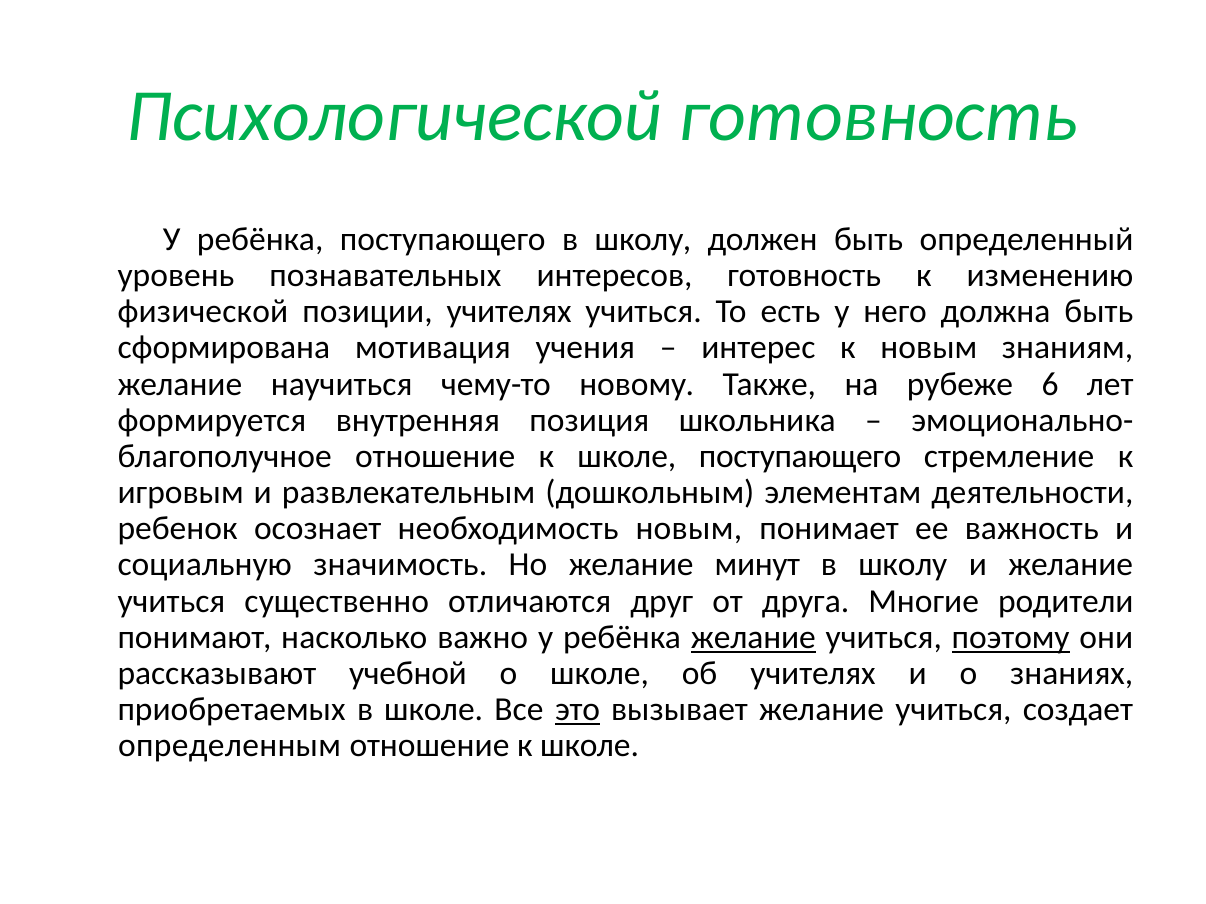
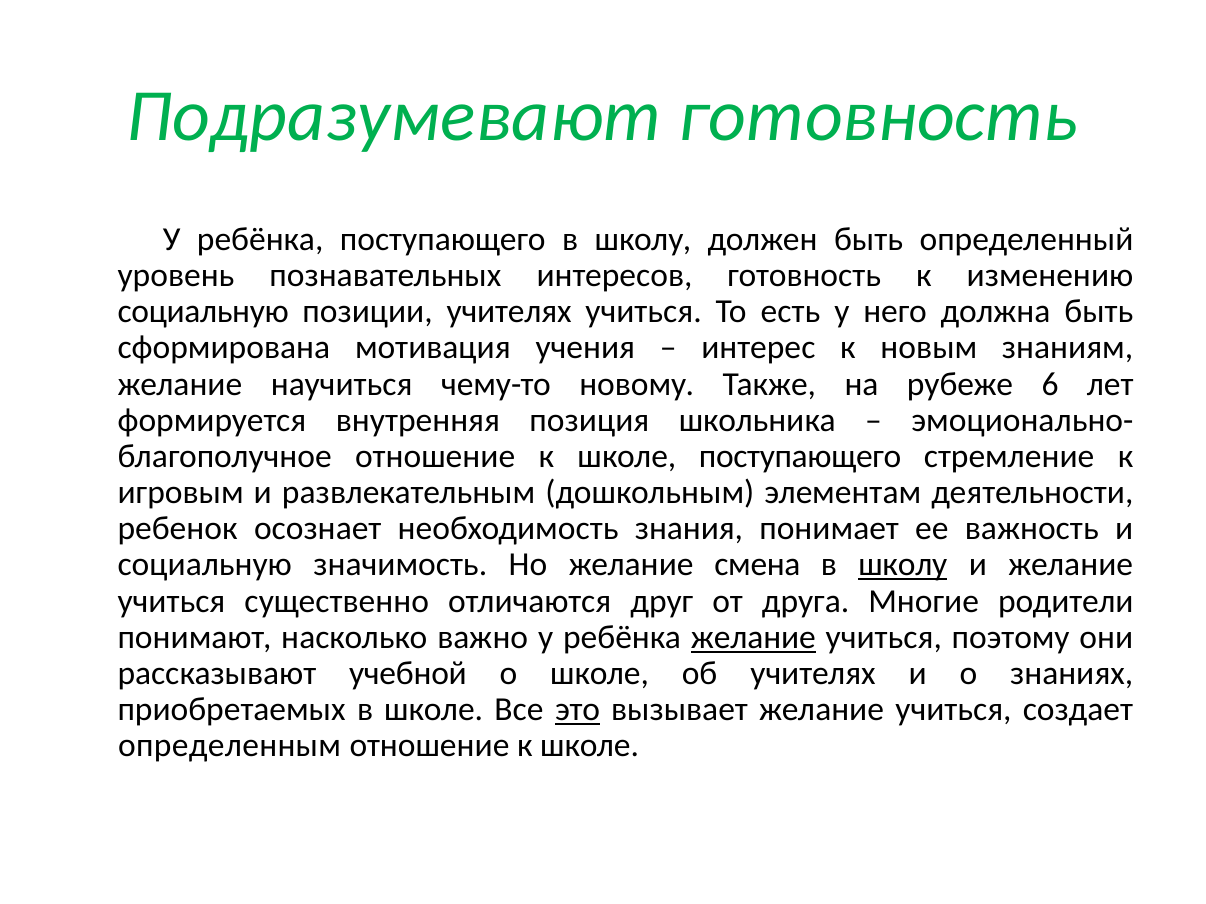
Психологической: Психологической -> Подразумевают
физической at (203, 312): физической -> социальную
необходимость новым: новым -> знания
минут: минут -> смена
школу at (903, 565) underline: none -> present
поэтому underline: present -> none
